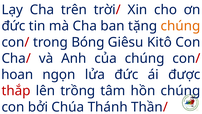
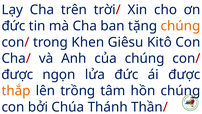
Bóng: Bóng -> Khen
hoan at (17, 74): hoan -> được
thắp colour: red -> orange
